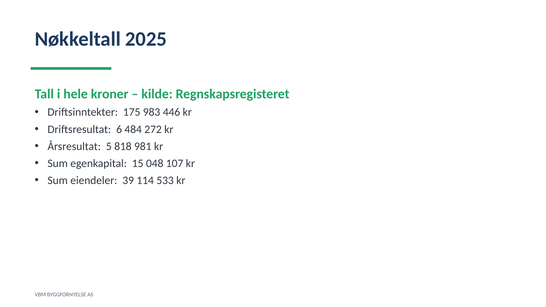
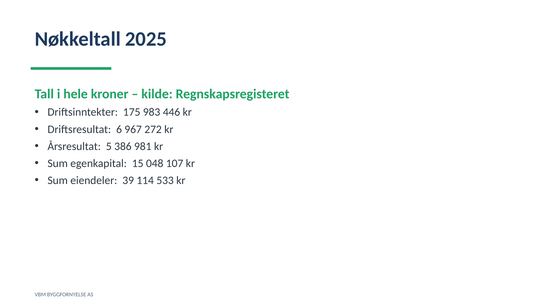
484: 484 -> 967
818: 818 -> 386
